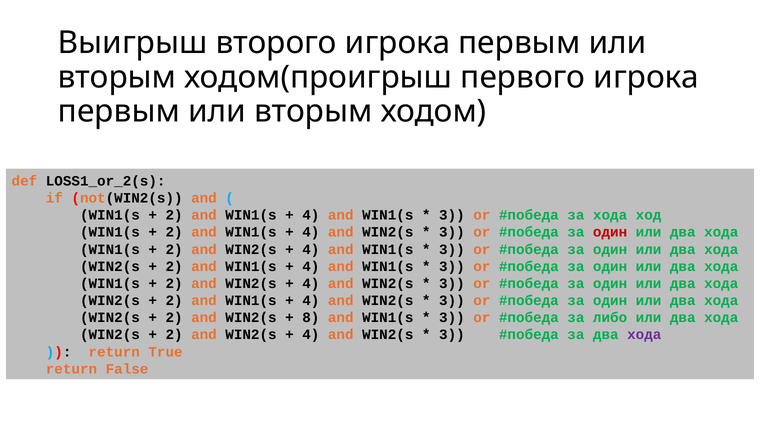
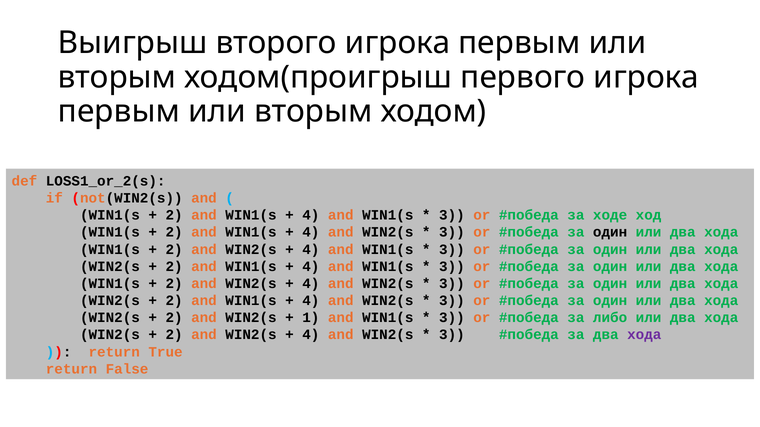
за хода: хода -> ходе
один at (610, 233) colour: red -> black
8: 8 -> 1
